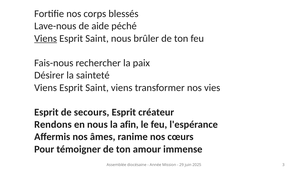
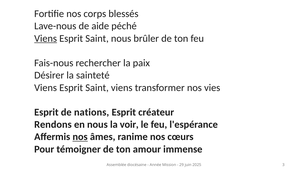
secours: secours -> nations
afin: afin -> voir
nos at (80, 137) underline: none -> present
